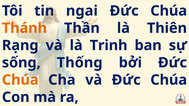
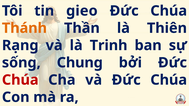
ngai: ngai -> gieo
Thống: Thống -> Chung
Chúa at (20, 80) colour: orange -> red
